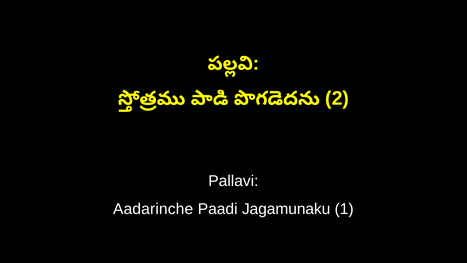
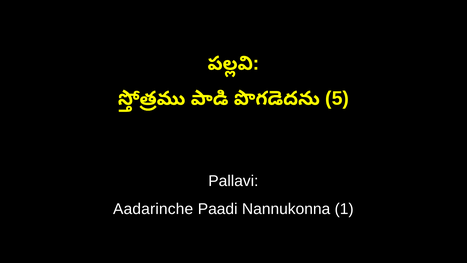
2: 2 -> 5
Jagamunaku: Jagamunaku -> Nannukonna
